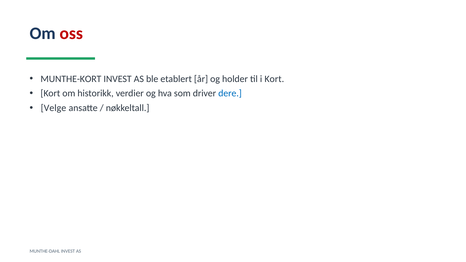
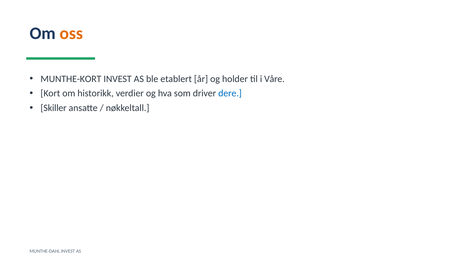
oss colour: red -> orange
i Kort: Kort -> Våre
Velge: Velge -> Skiller
